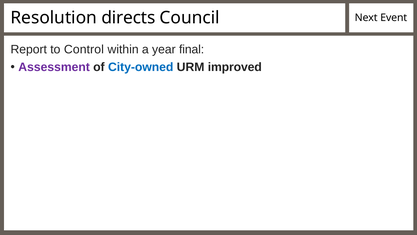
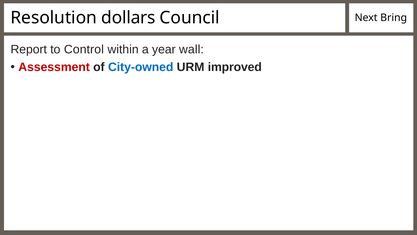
directs: directs -> dollars
Event: Event -> Bring
final: final -> wall
Assessment colour: purple -> red
